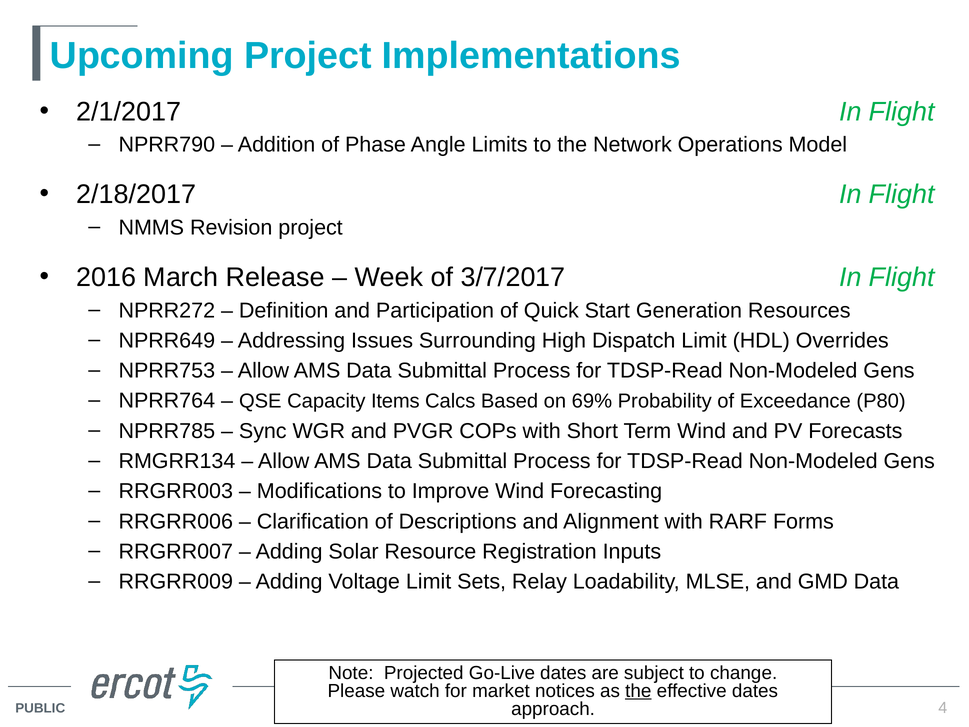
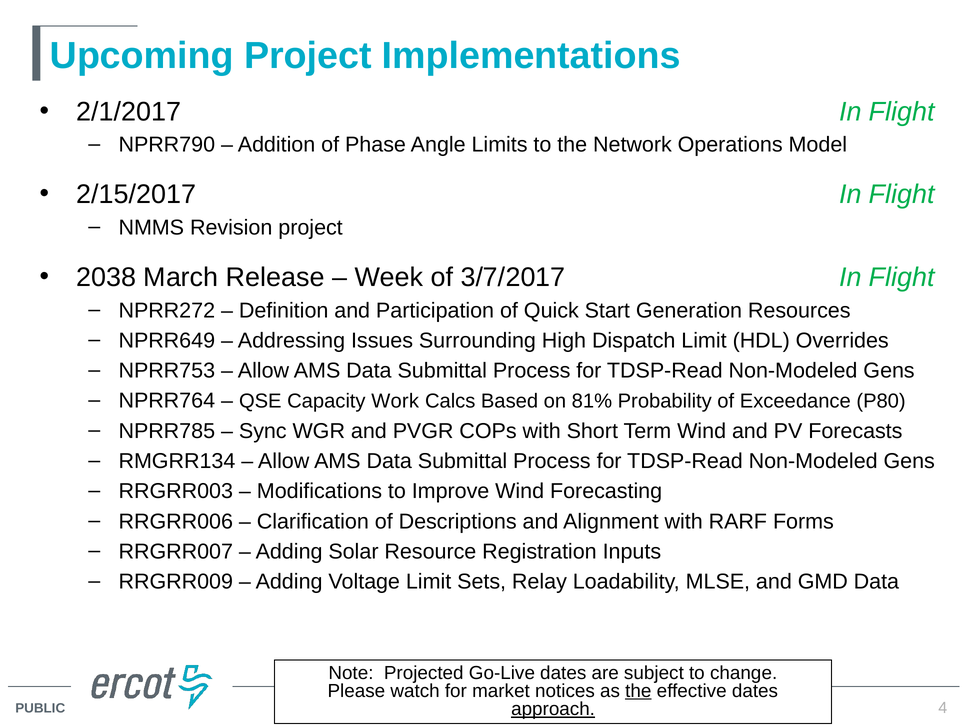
2/18/2017: 2/18/2017 -> 2/15/2017
2016: 2016 -> 2038
Items: Items -> Work
69%: 69% -> 81%
approach underline: none -> present
